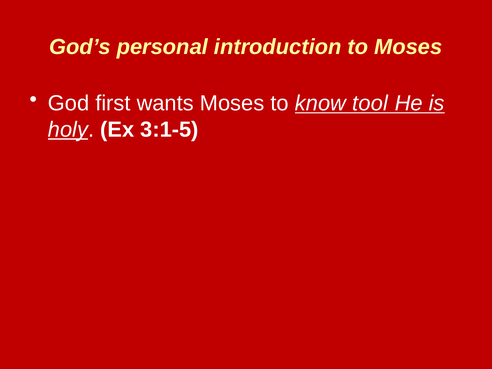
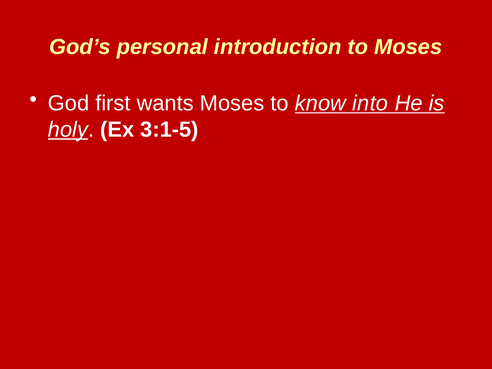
tool: tool -> into
